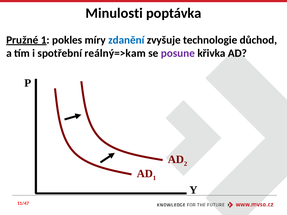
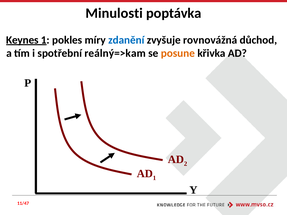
Pružné: Pružné -> Keynes
technologie: technologie -> rovnovážná
posune colour: purple -> orange
